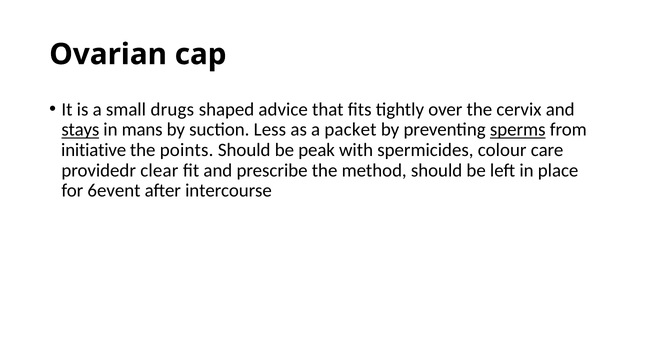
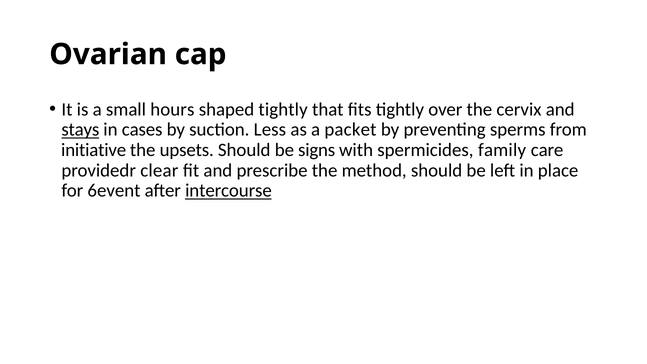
drugs: drugs -> hours
shaped advice: advice -> tightly
mans: mans -> cases
sperms underline: present -> none
points: points -> upsets
peak: peak -> signs
colour: colour -> family
intercourse underline: none -> present
